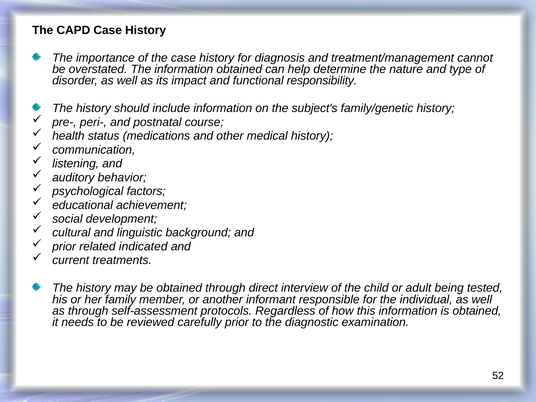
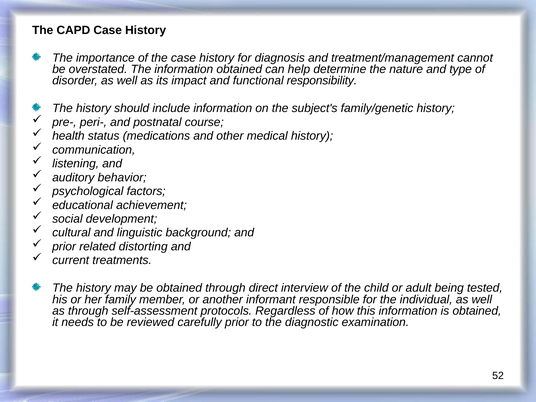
indicated: indicated -> distorting
